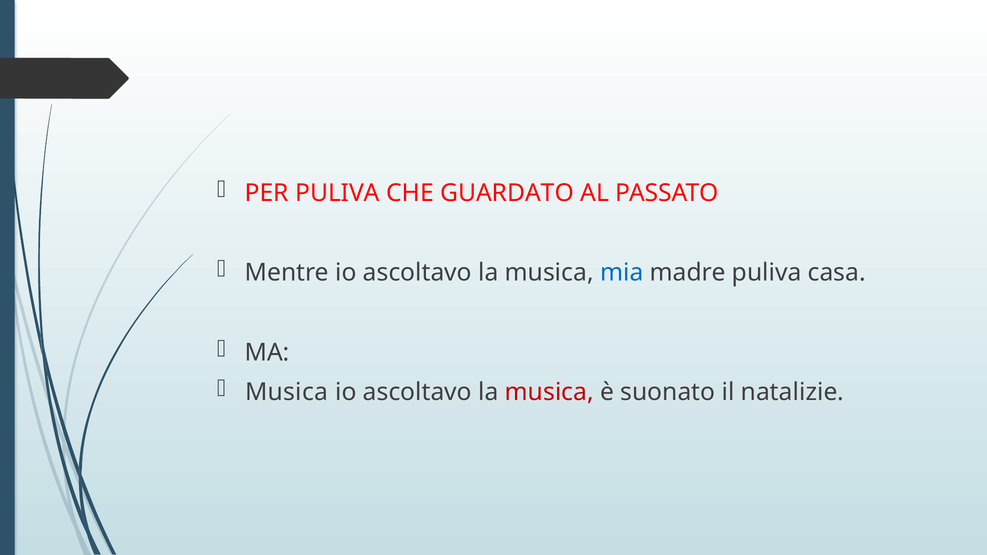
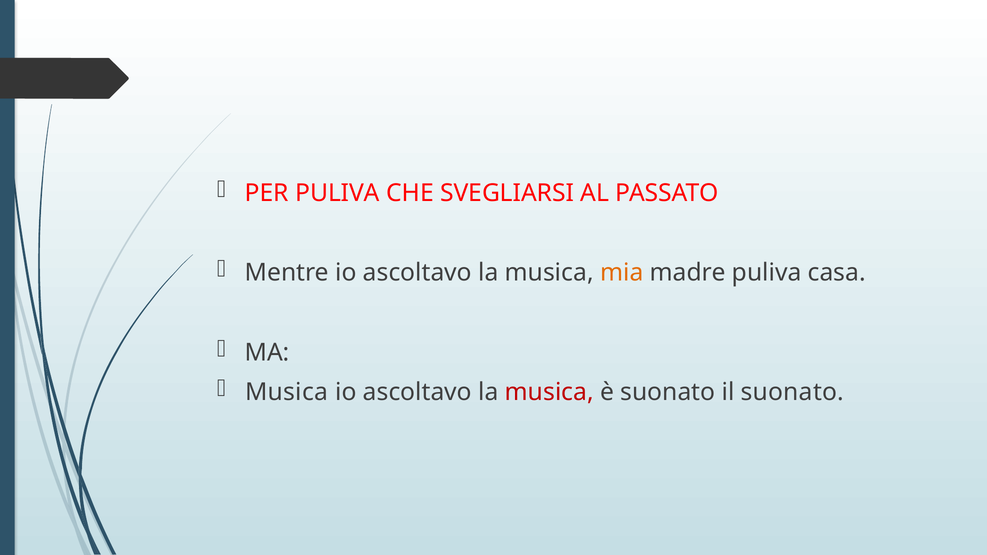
GUARDATO: GUARDATO -> SVEGLIARSI
mia colour: blue -> orange
il natalizie: natalizie -> suonato
